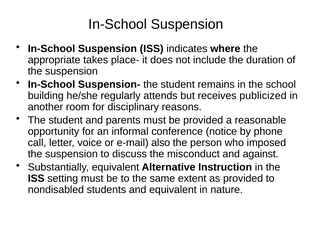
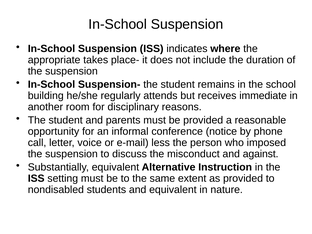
publicized: publicized -> immediate
also: also -> less
